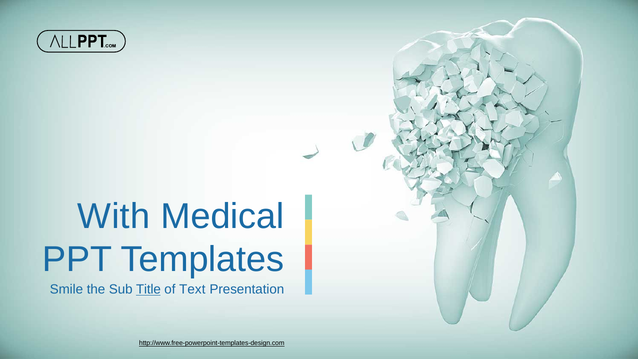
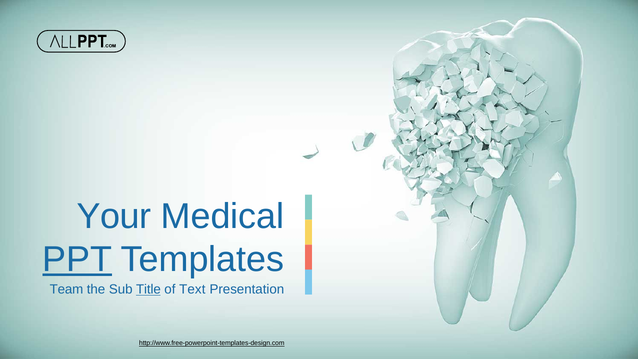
With: With -> Your
PPT underline: none -> present
Smile: Smile -> Team
